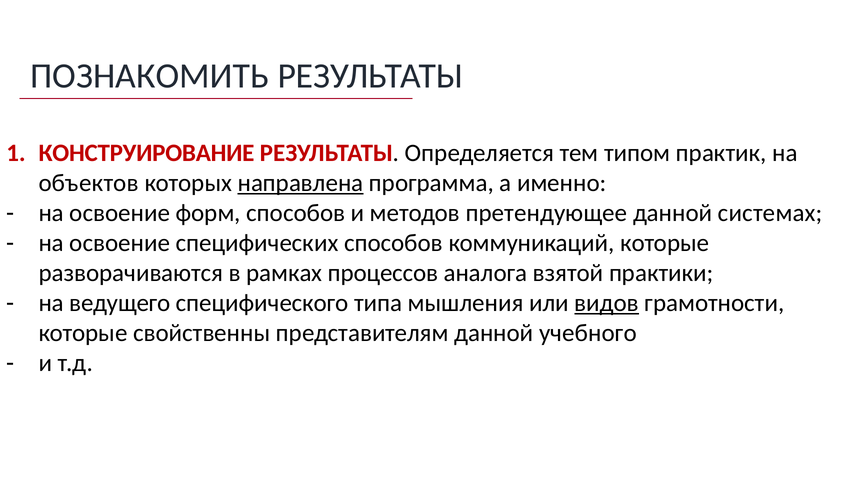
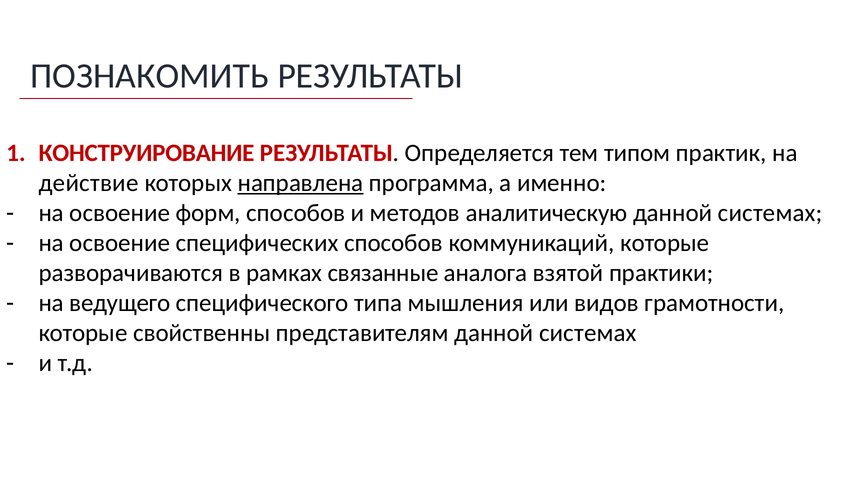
объектов: объектов -> действие
претендующее: претендующее -> аналитическую
процессов: процессов -> связанные
видов underline: present -> none
представителям данной учебного: учебного -> системах
